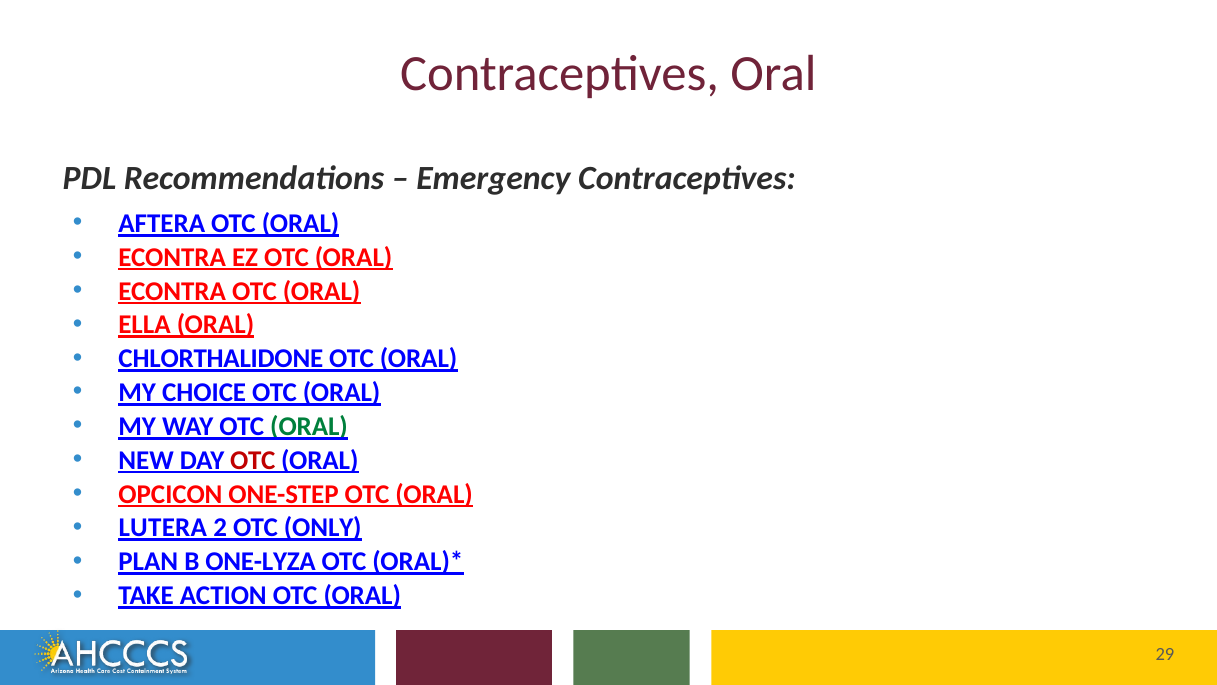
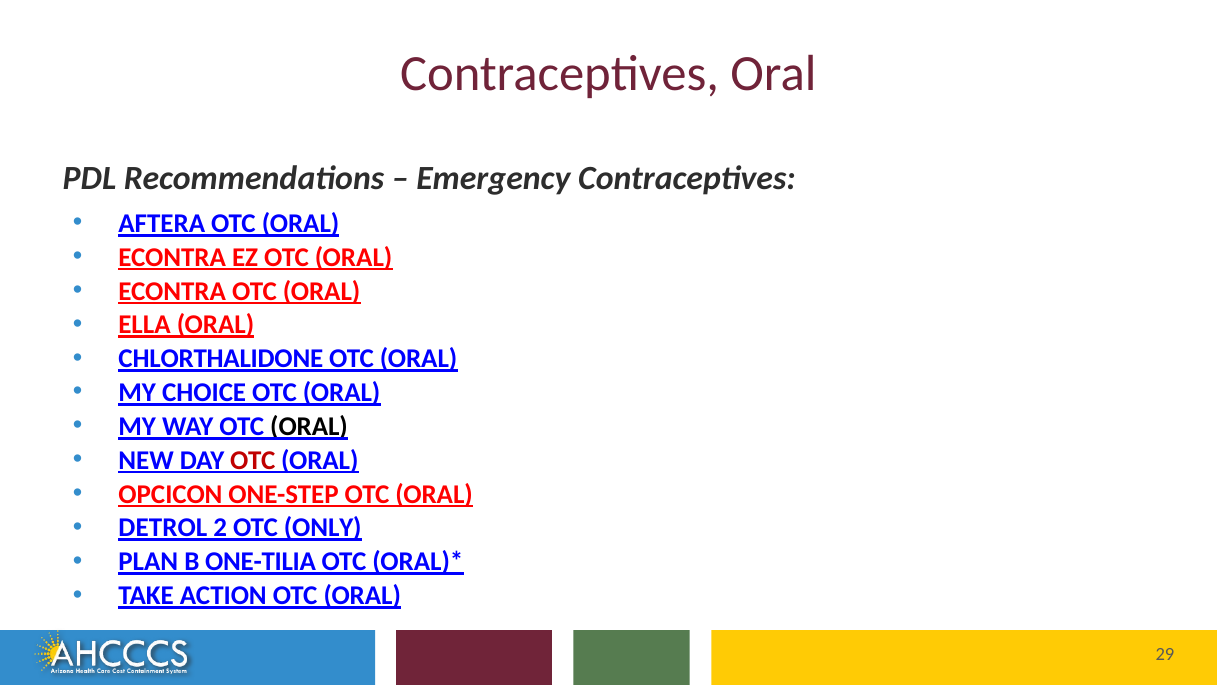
ORAL at (309, 426) colour: green -> black
LUTERA: LUTERA -> DETROL
ONE-LYZA: ONE-LYZA -> ONE-TILIA
